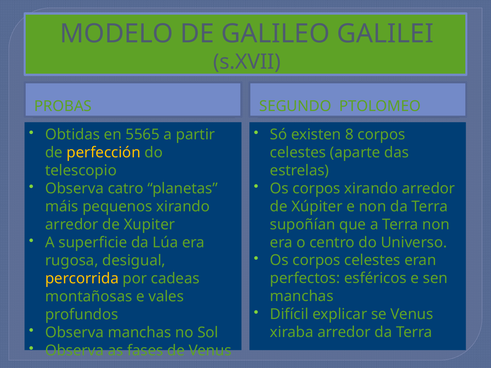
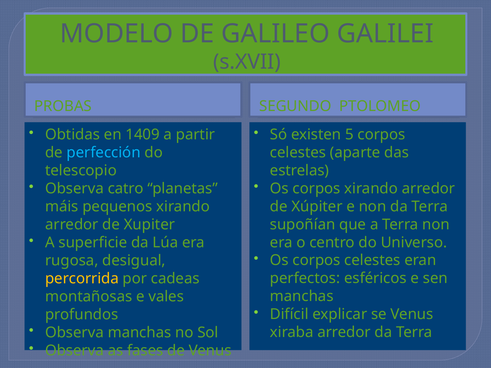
5565: 5565 -> 1409
8: 8 -> 5
perfección colour: yellow -> light blue
